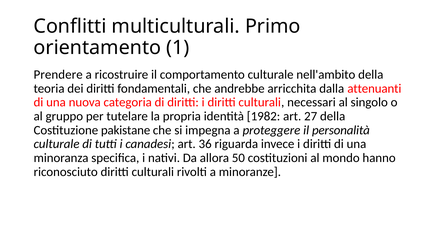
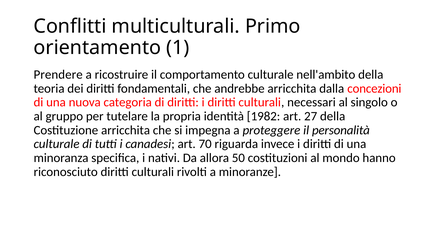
attenuanti: attenuanti -> concezioni
Costituzione pakistane: pakistane -> arricchita
36: 36 -> 70
